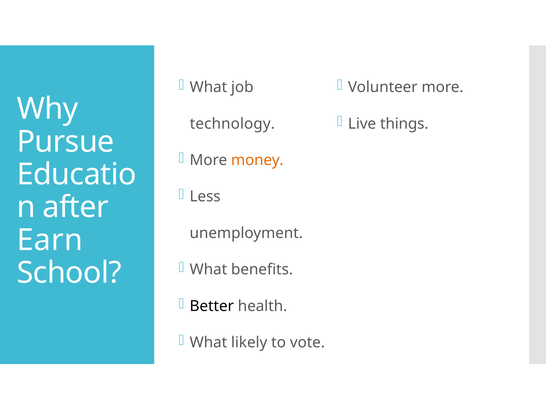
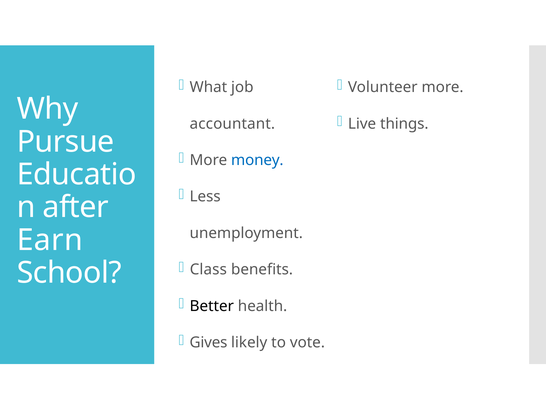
technology: technology -> accountant
money colour: orange -> blue
What at (208, 269): What -> Class
What at (208, 342): What -> Gives
